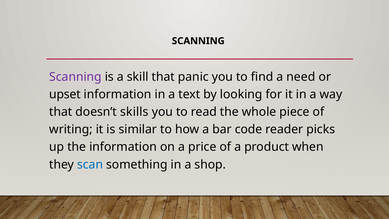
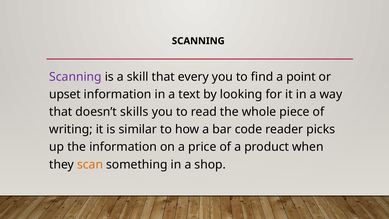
panic: panic -> every
need: need -> point
scan colour: blue -> orange
